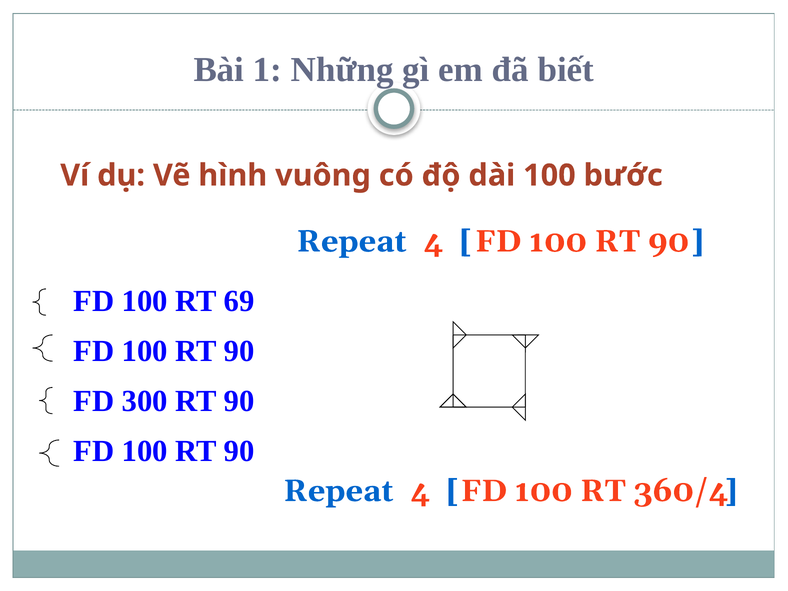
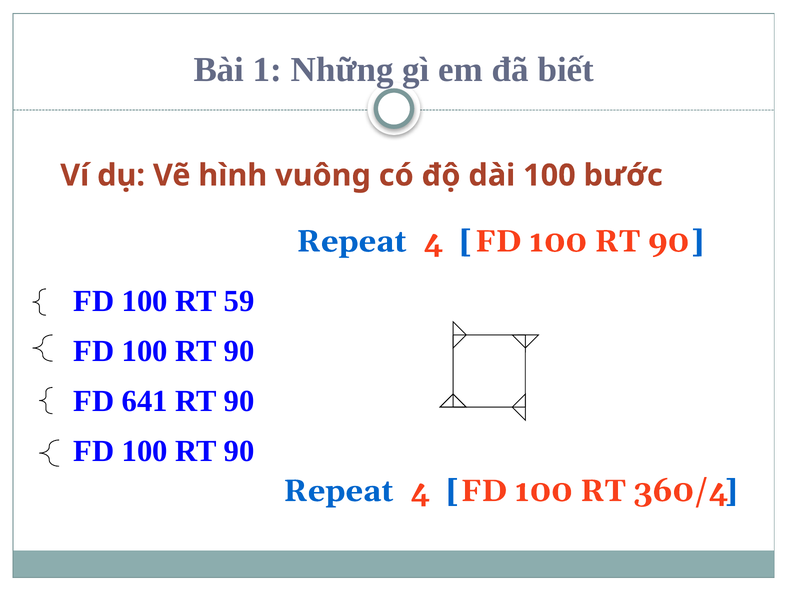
69: 69 -> 59
300: 300 -> 641
